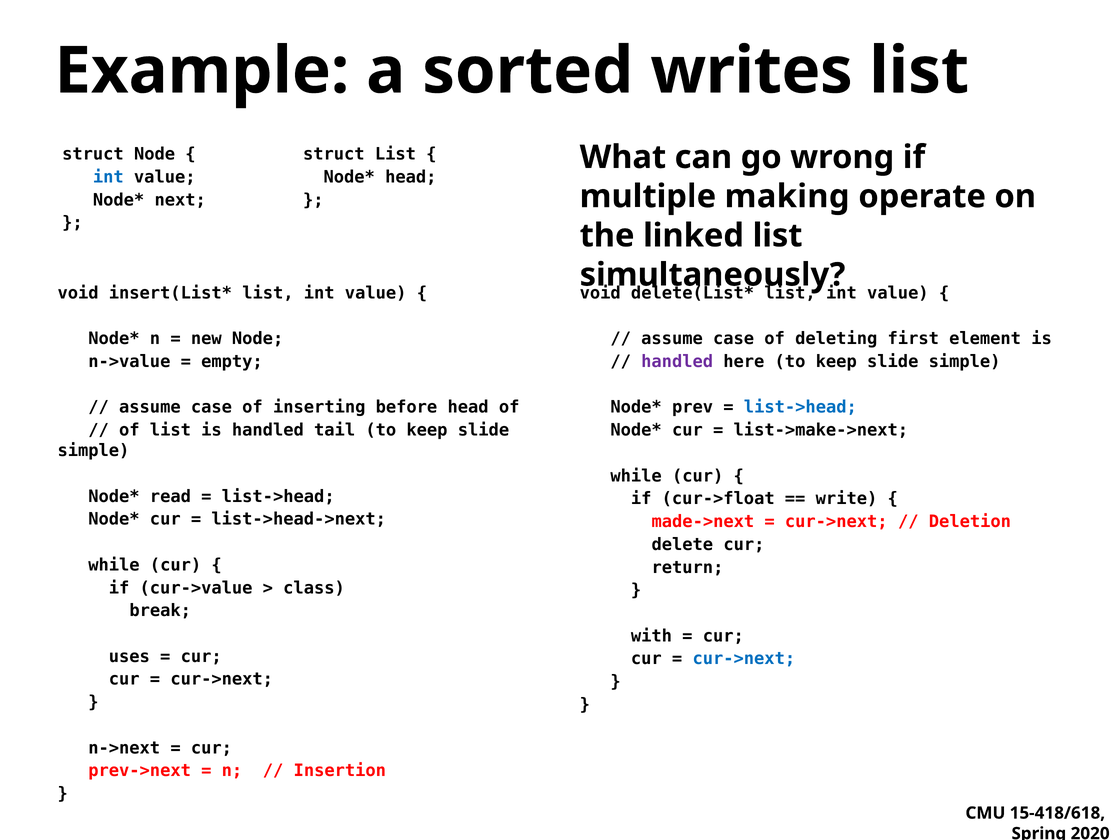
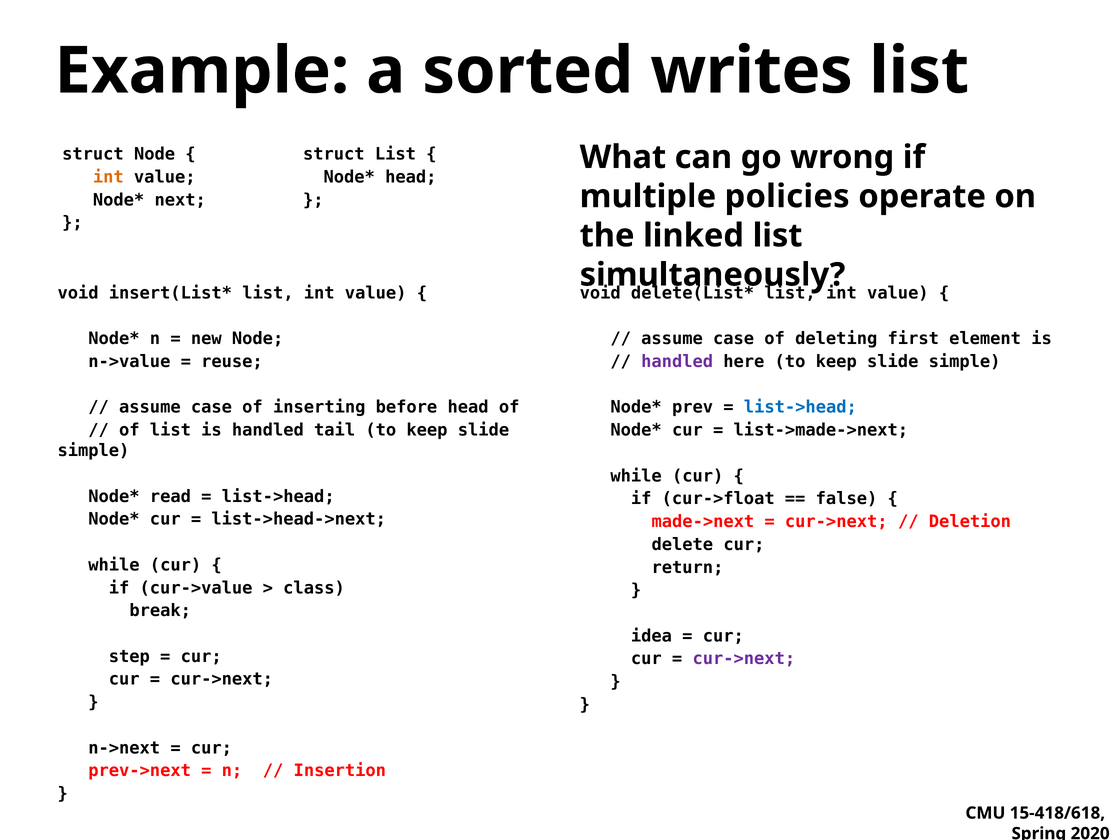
int at (108, 177) colour: blue -> orange
making: making -> policies
empty: empty -> reuse
list->make->next: list->make->next -> list->made->next
write: write -> false
with: with -> idea
uses: uses -> step
cur->next at (744, 658) colour: blue -> purple
